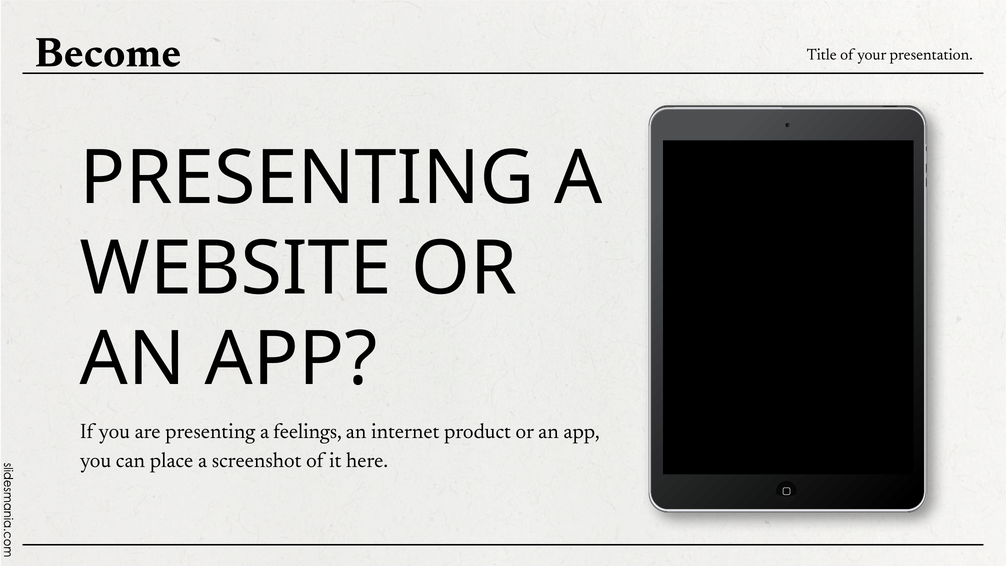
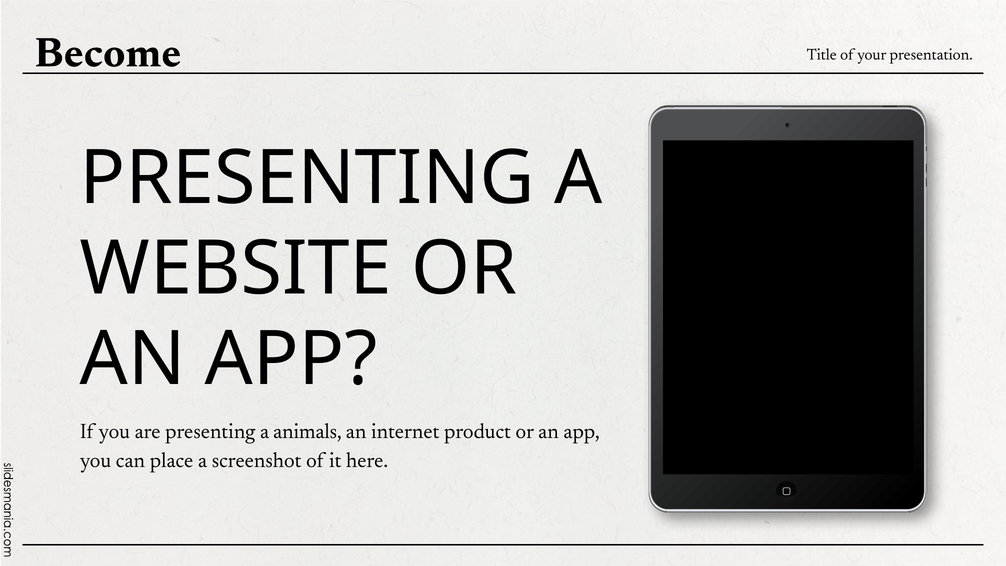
feelings: feelings -> animals
